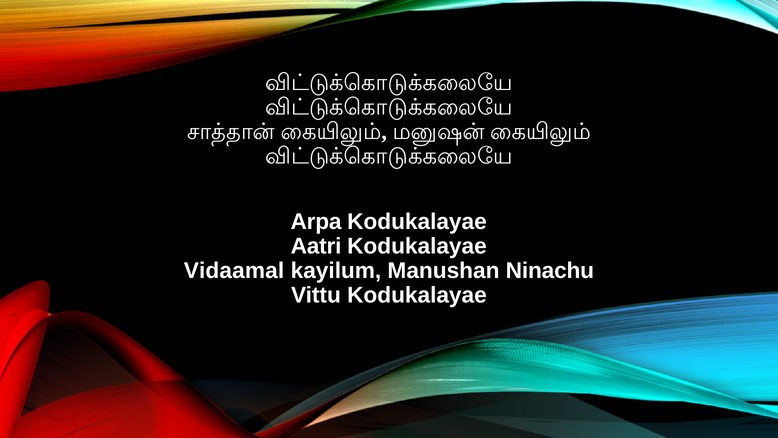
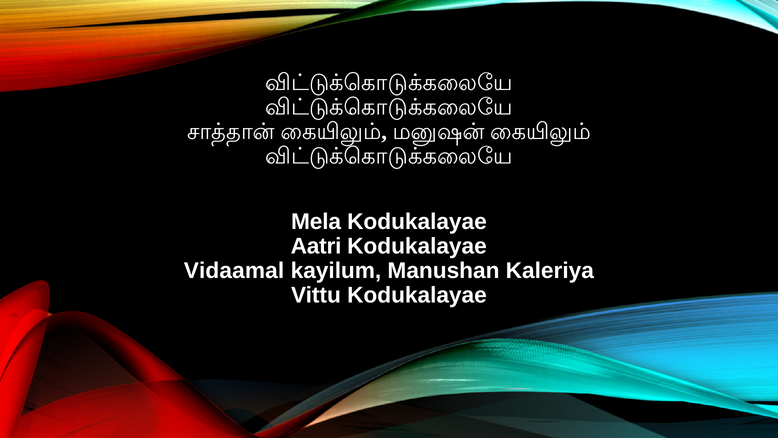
Arpa: Arpa -> Mela
Ninachu: Ninachu -> Kaleriya
